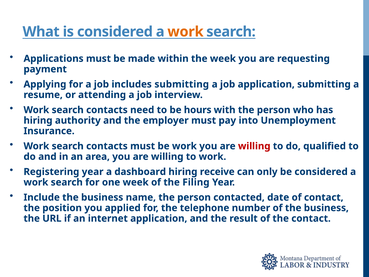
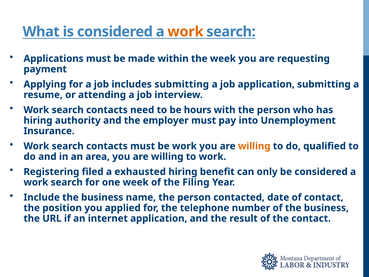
willing at (254, 146) colour: red -> orange
Registering year: year -> filed
dashboard: dashboard -> exhausted
receive: receive -> benefit
